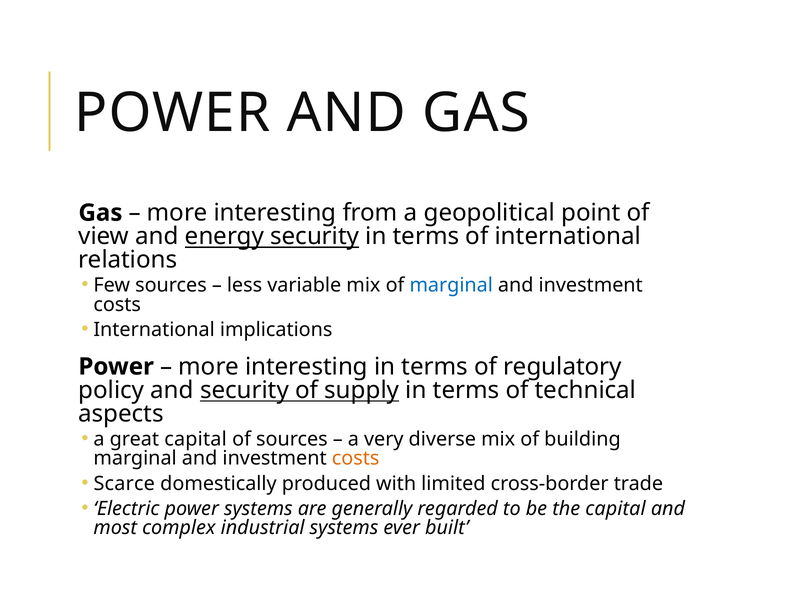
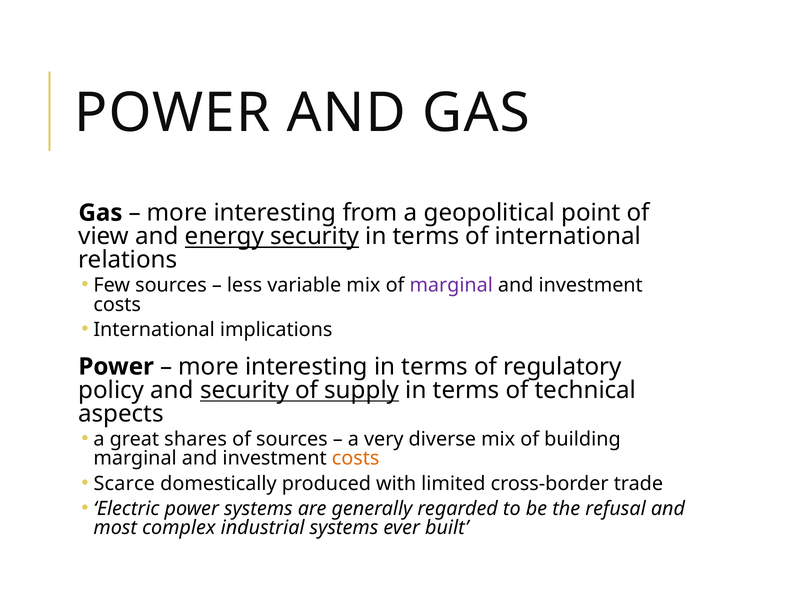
marginal at (451, 285) colour: blue -> purple
great capital: capital -> shares
the capital: capital -> refusal
